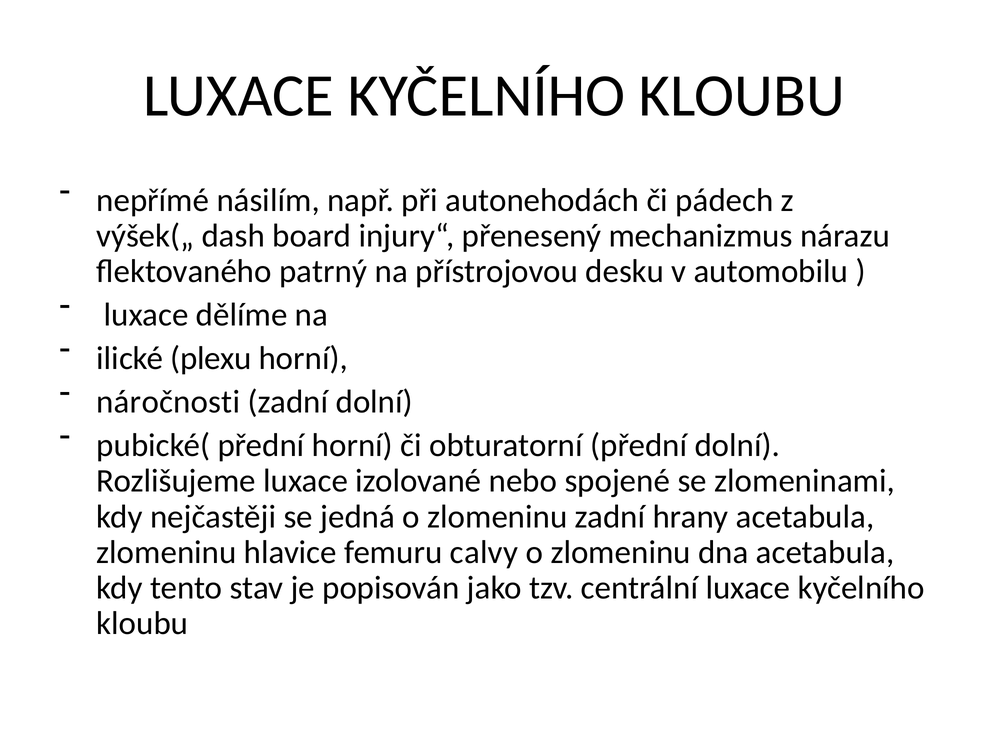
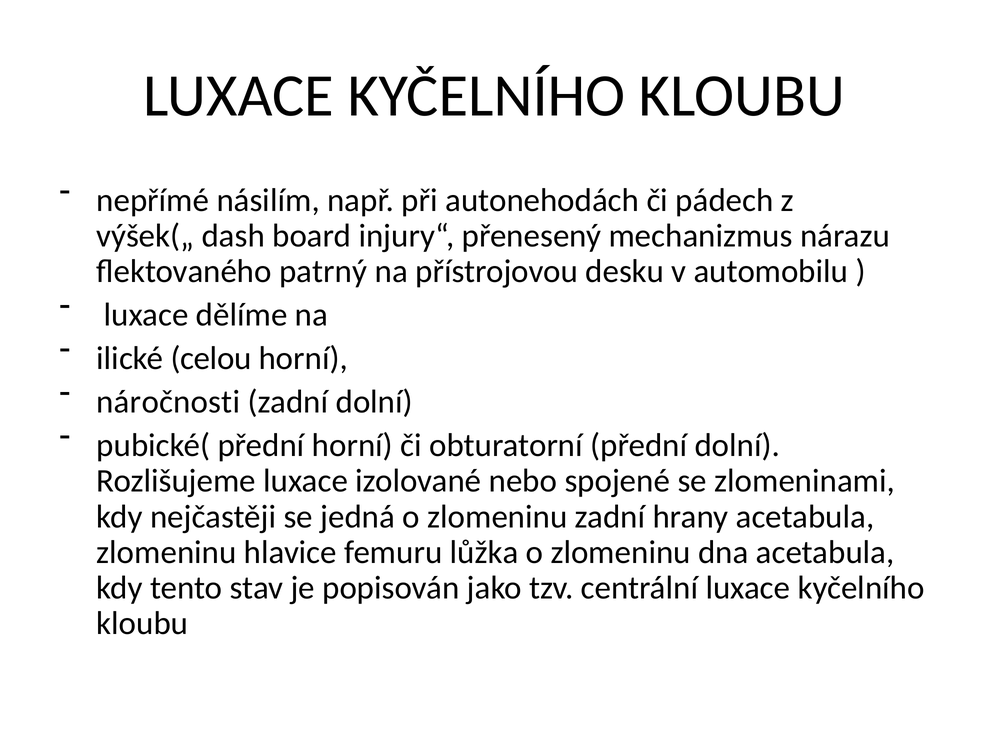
plexu: plexu -> celou
calvy: calvy -> lůžka
